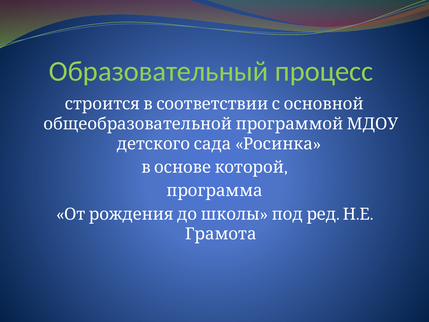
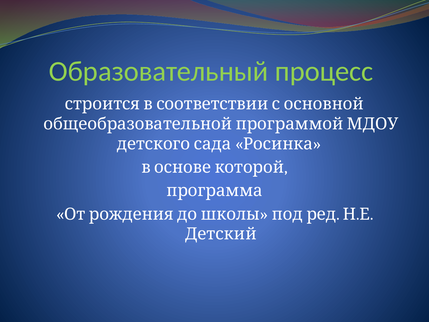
Грамота: Грамота -> Детский
